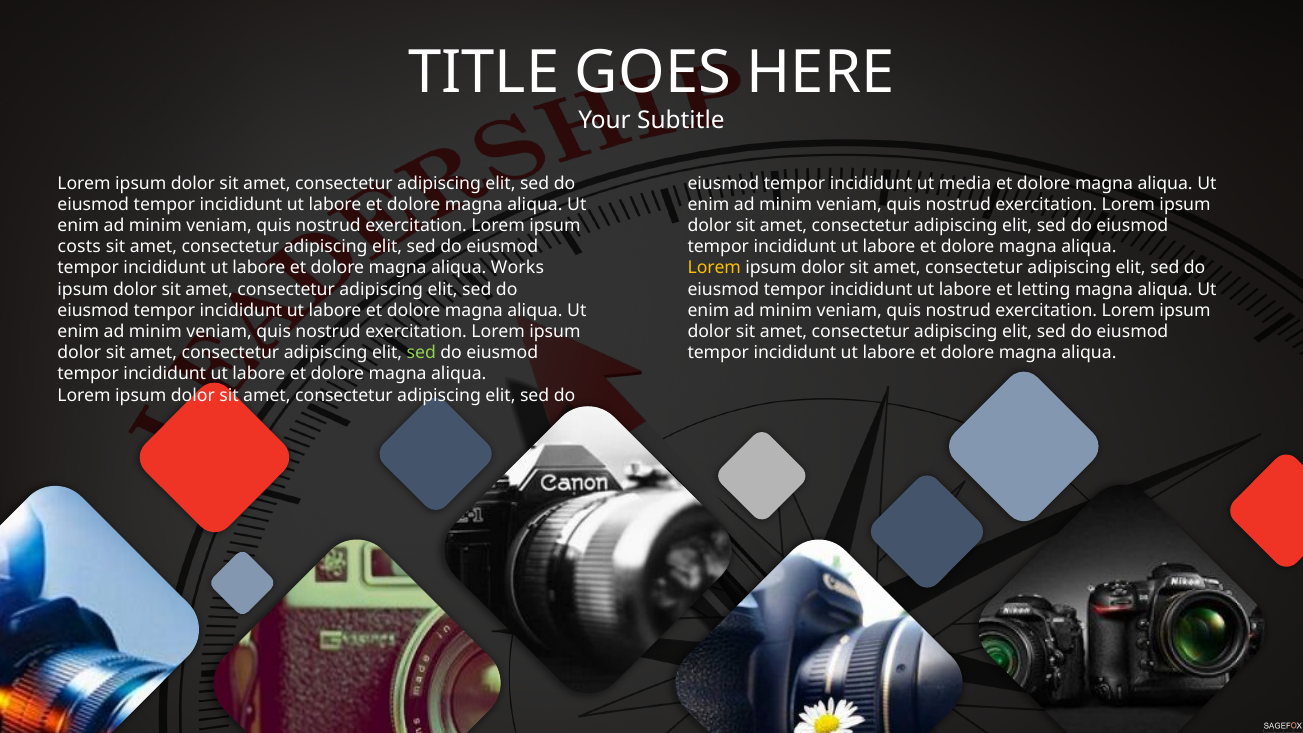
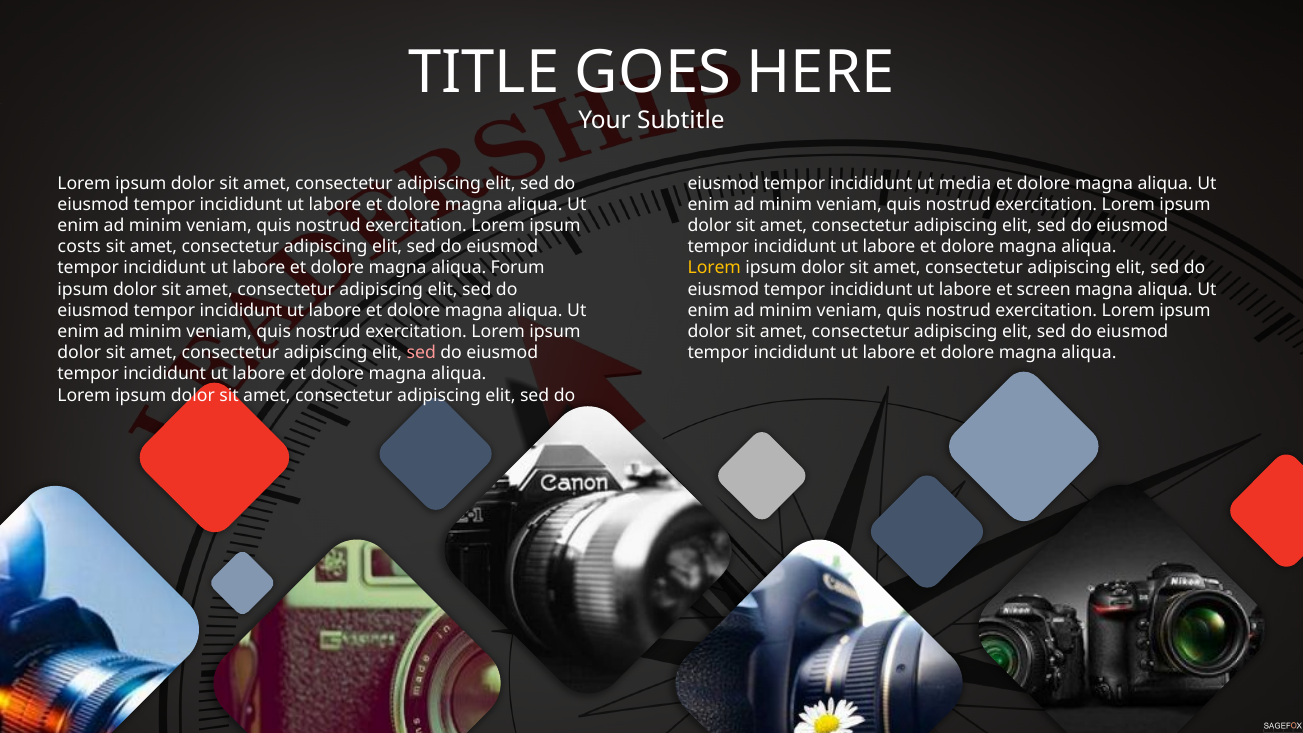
Works: Works -> Forum
letting: letting -> screen
sed at (421, 353) colour: light green -> pink
